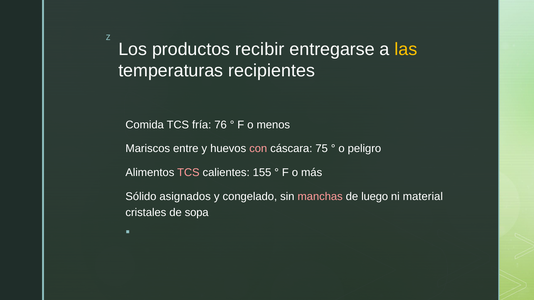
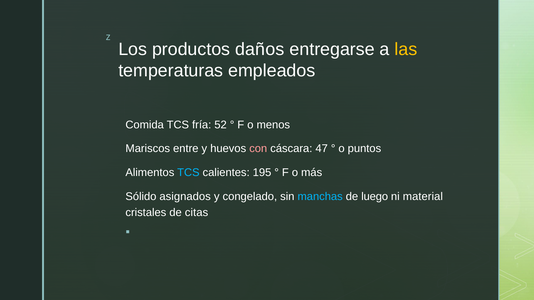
recibir: recibir -> daños
recipientes: recipientes -> empleados
76: 76 -> 52
75: 75 -> 47
peligro: peligro -> puntos
TCS at (188, 173) colour: pink -> light blue
155: 155 -> 195
manchas colour: pink -> light blue
sopa: sopa -> citas
